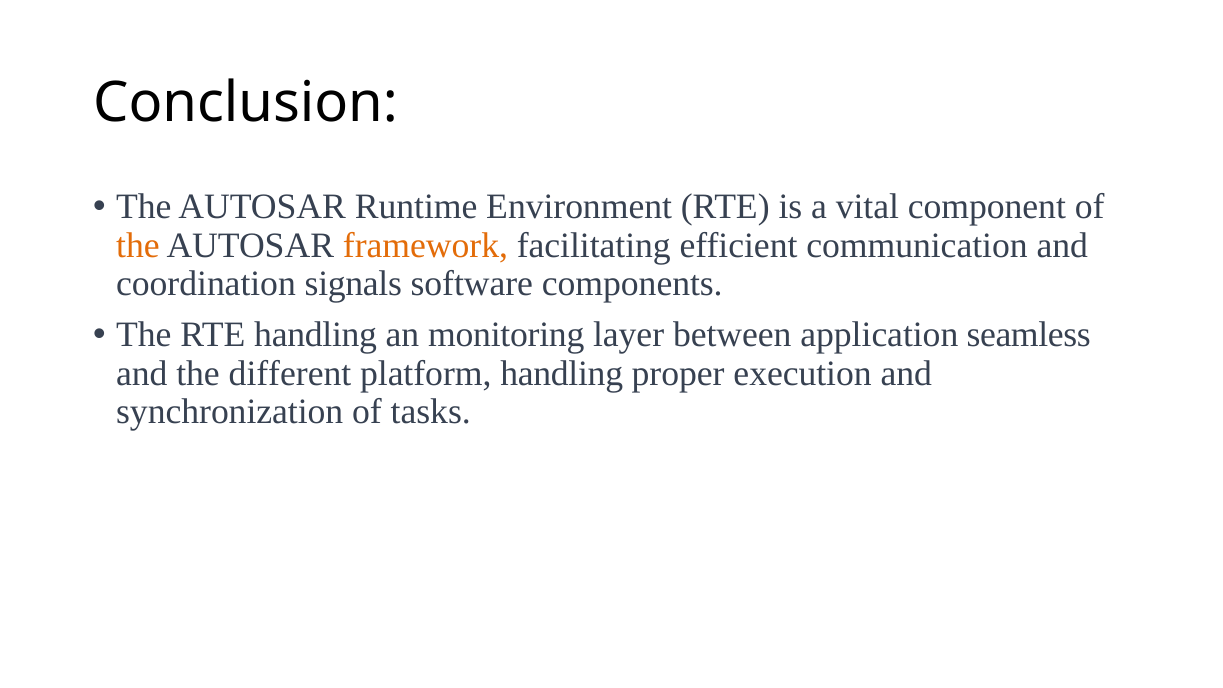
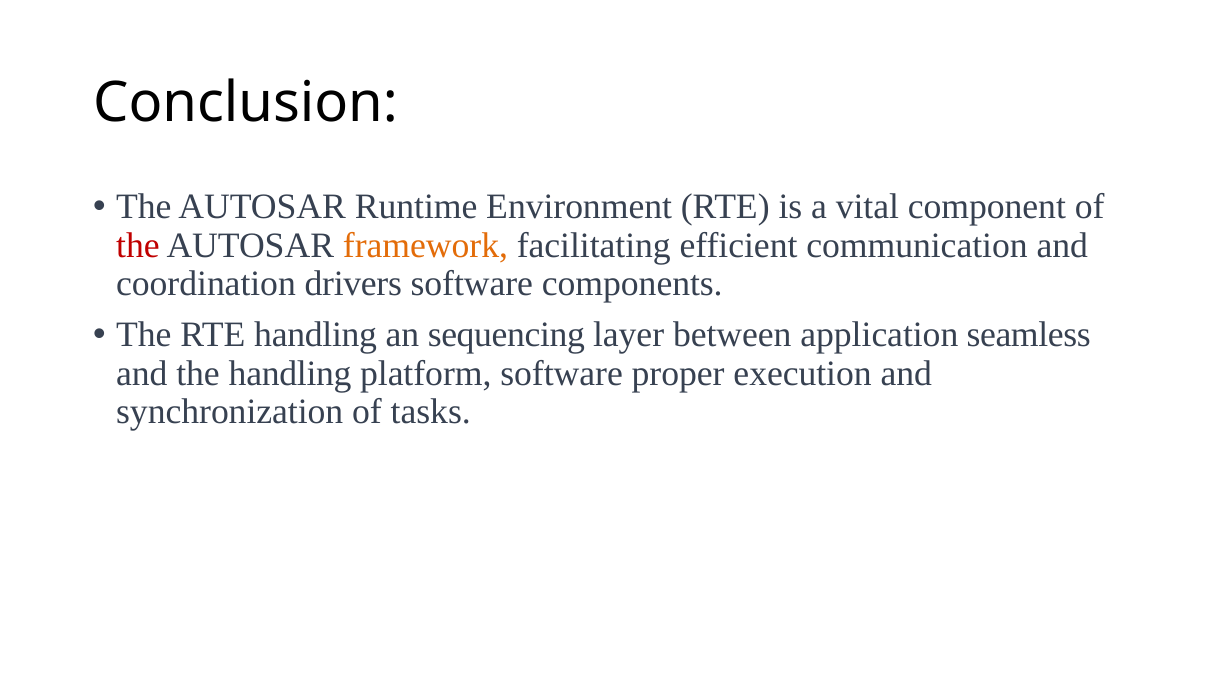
the at (138, 245) colour: orange -> red
signals: signals -> drivers
monitoring: monitoring -> sequencing
the different: different -> handling
platform handling: handling -> software
